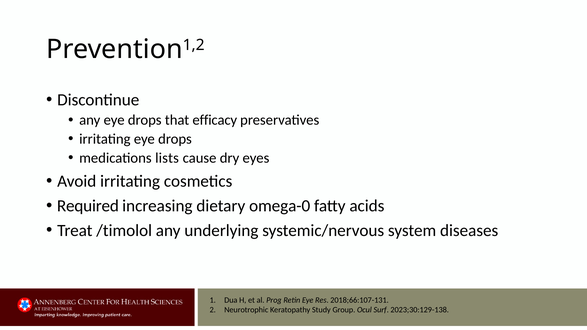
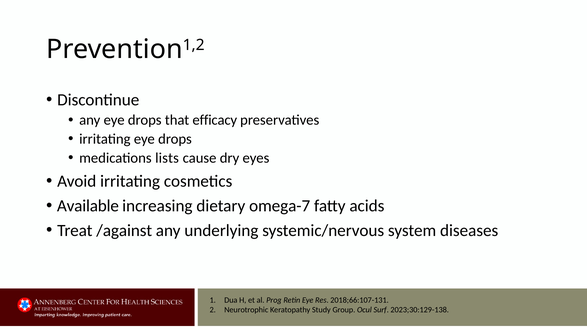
Required: Required -> Available
omega-0: omega-0 -> omega-7
/timolol: /timolol -> /against
